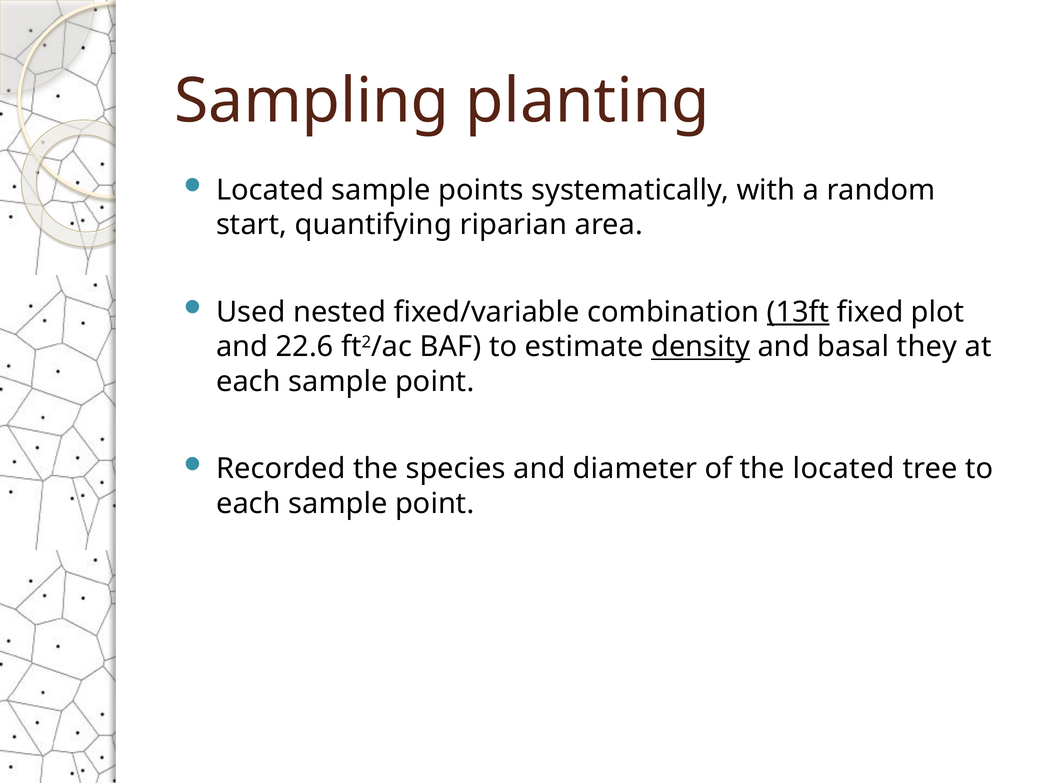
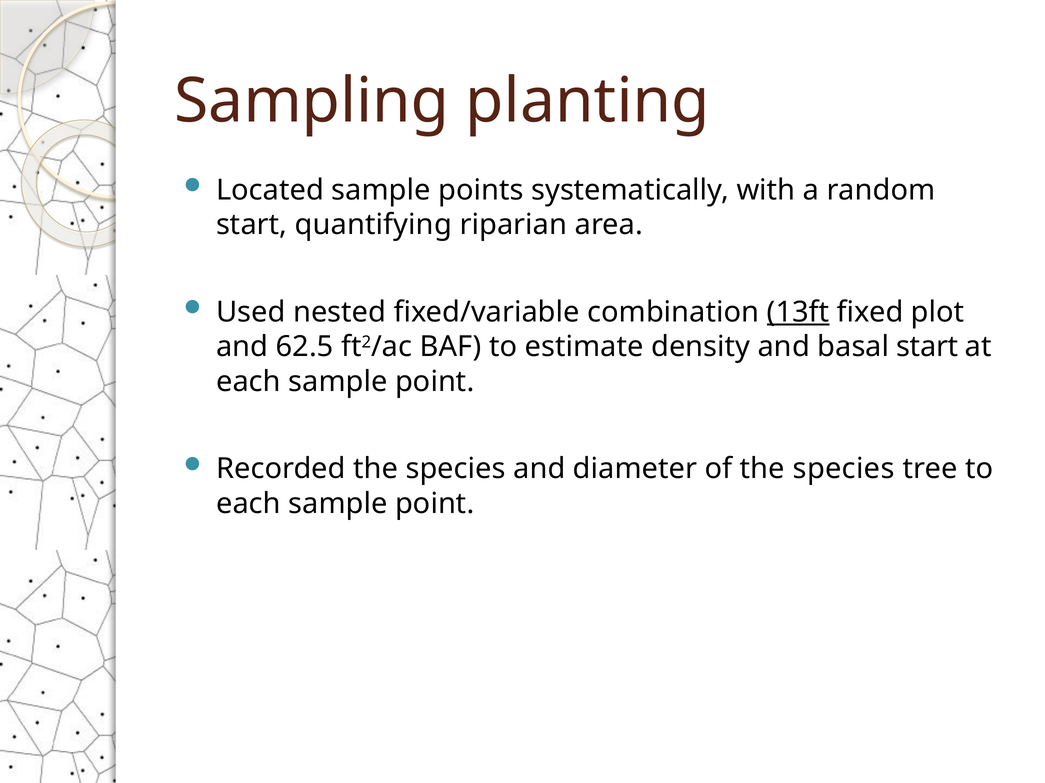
22.6: 22.6 -> 62.5
density underline: present -> none
basal they: they -> start
of the located: located -> species
